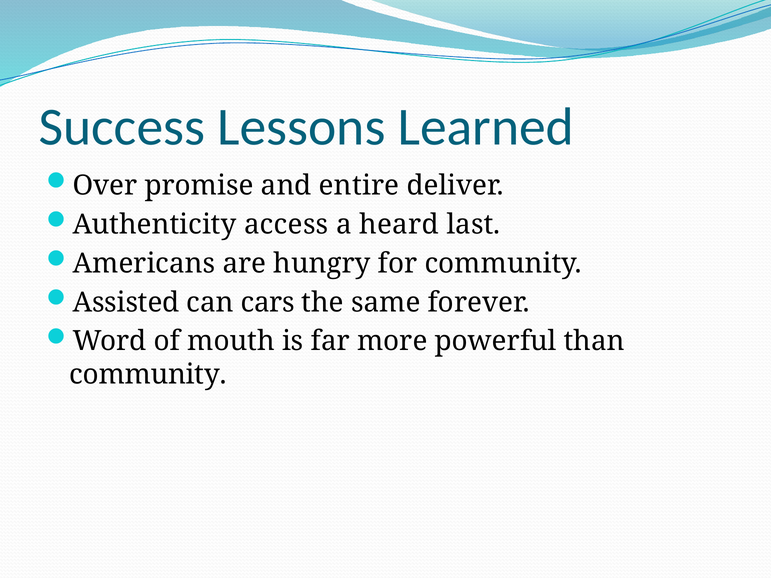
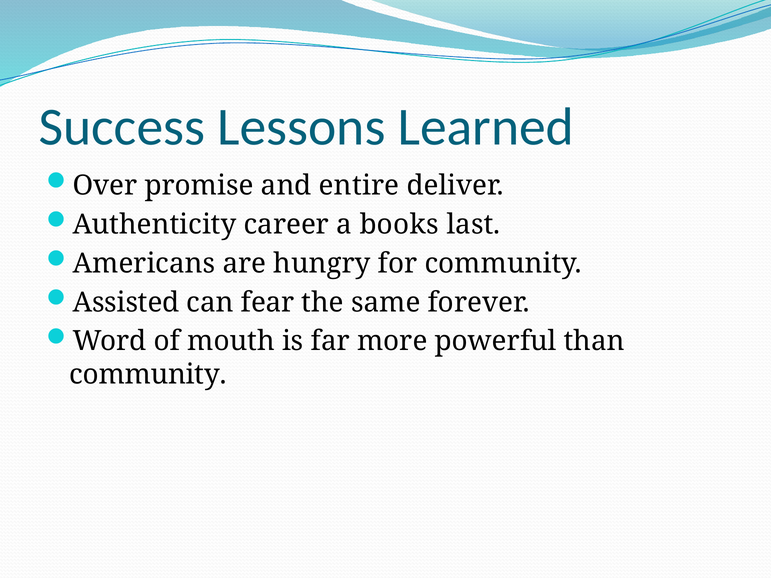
access: access -> career
heard: heard -> books
cars: cars -> fear
